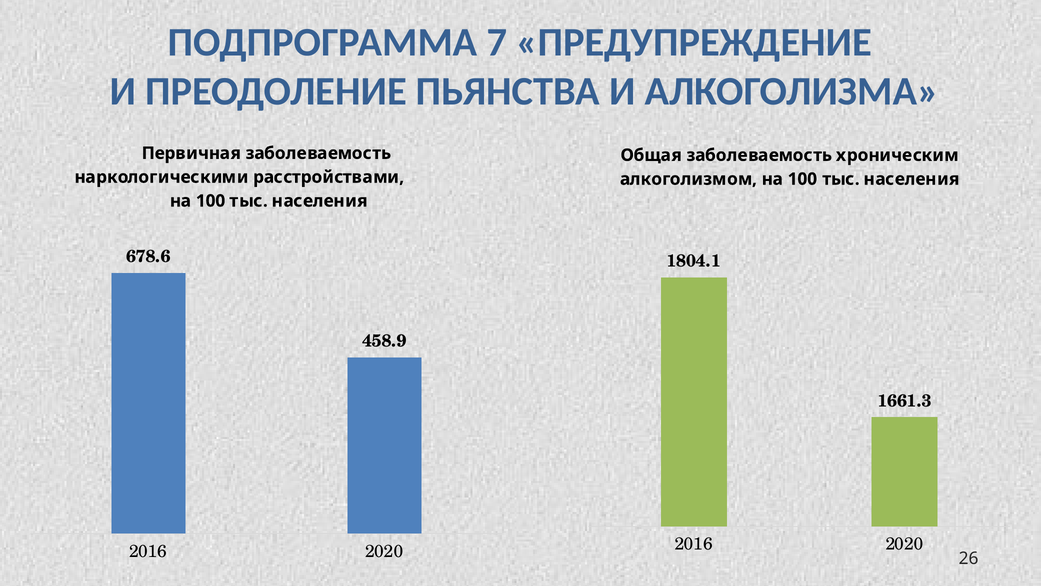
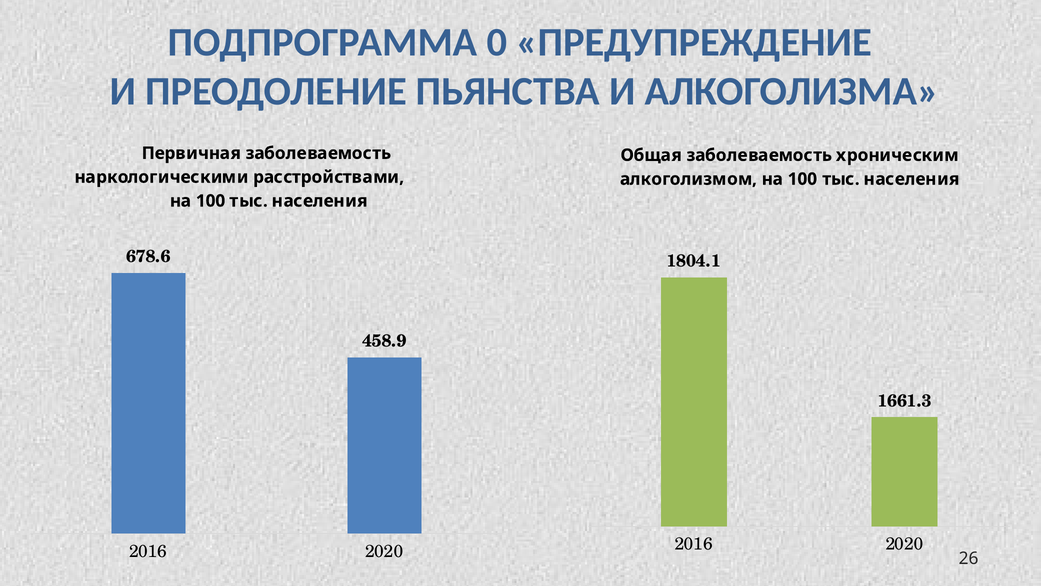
7: 7 -> 0
